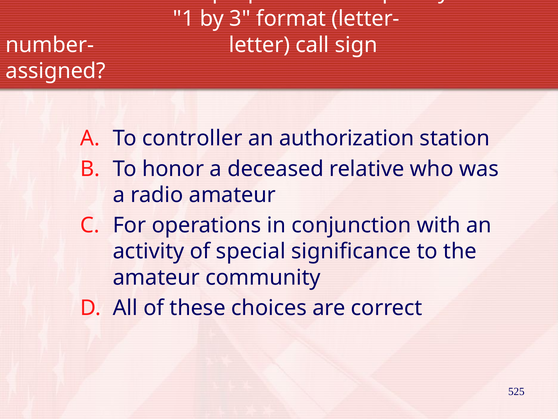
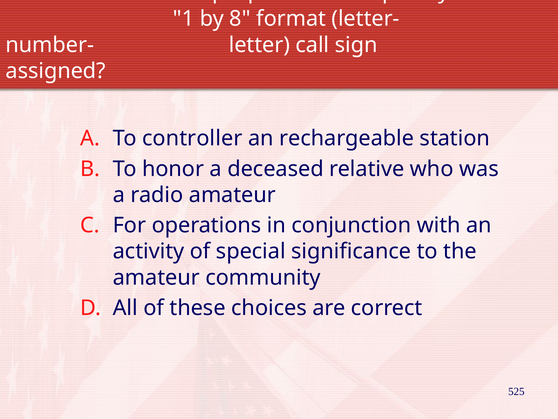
3: 3 -> 8
authorization: authorization -> rechargeable
